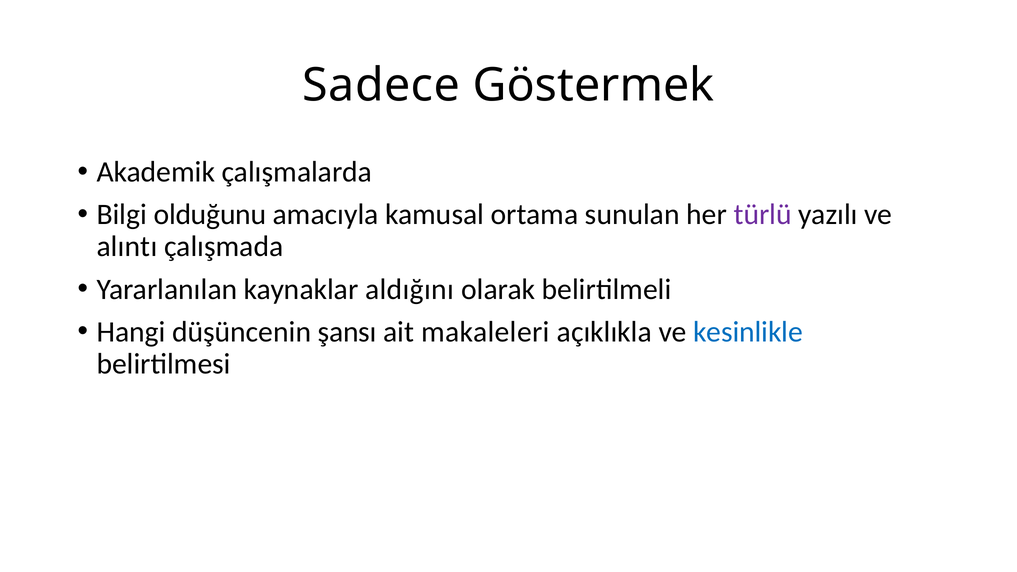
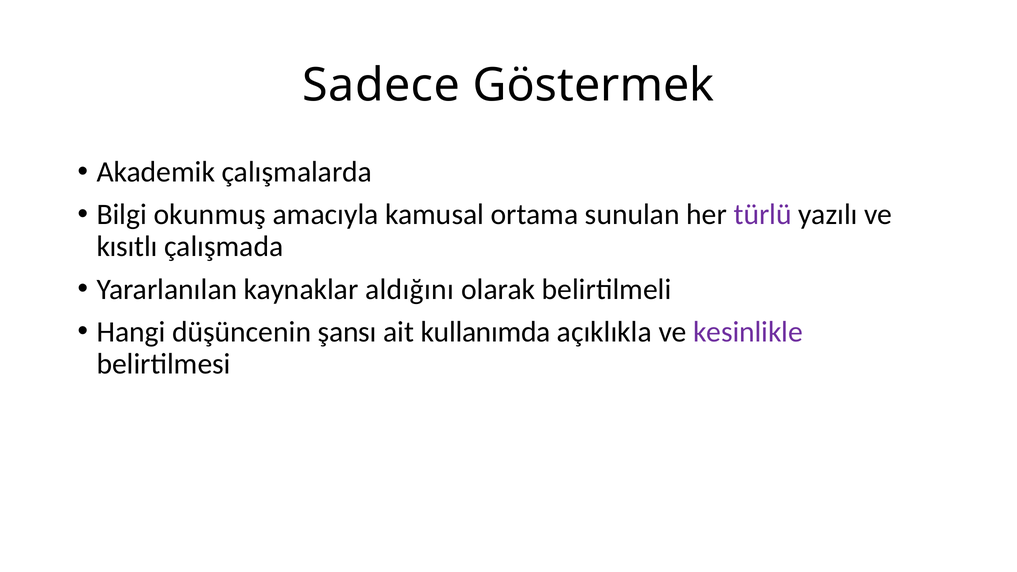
olduğunu: olduğunu -> okunmuş
alıntı: alıntı -> kısıtlı
makaleleri: makaleleri -> kullanımda
kesinlikle colour: blue -> purple
